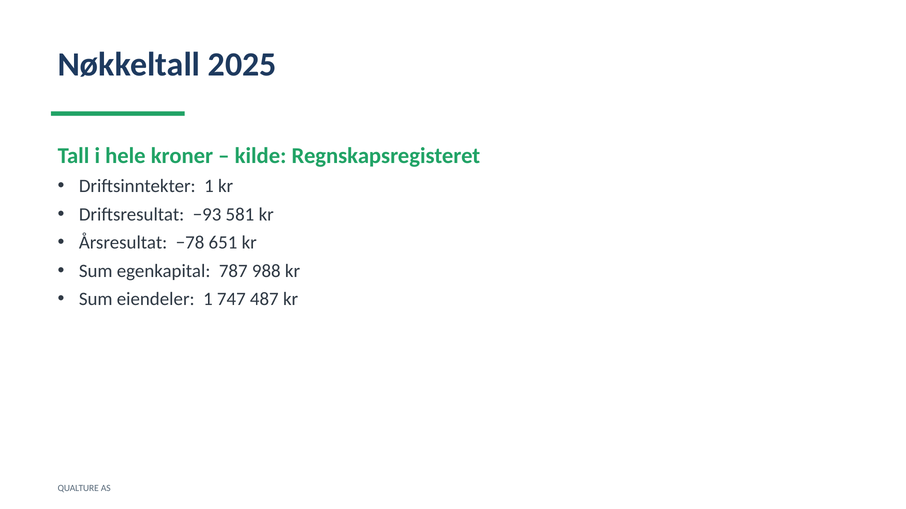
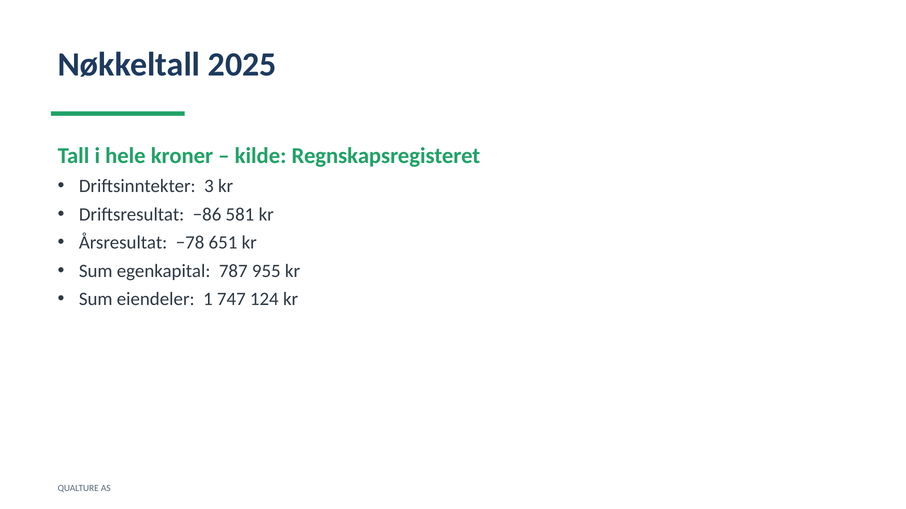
Driftsinntekter 1: 1 -> 3
−93: −93 -> −86
988: 988 -> 955
487: 487 -> 124
